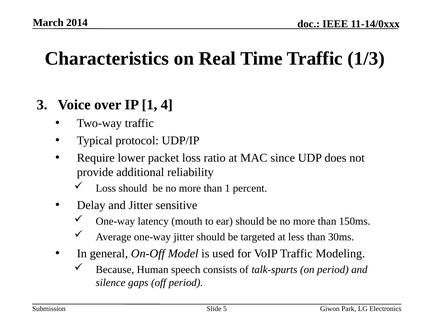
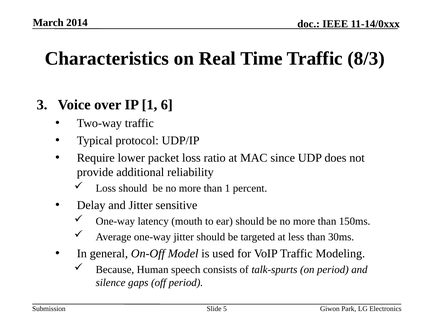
1/3: 1/3 -> 8/3
4: 4 -> 6
